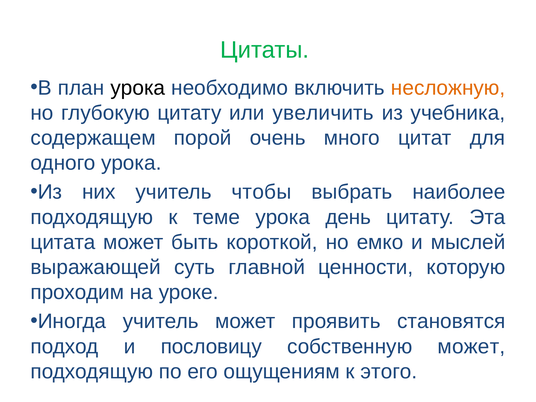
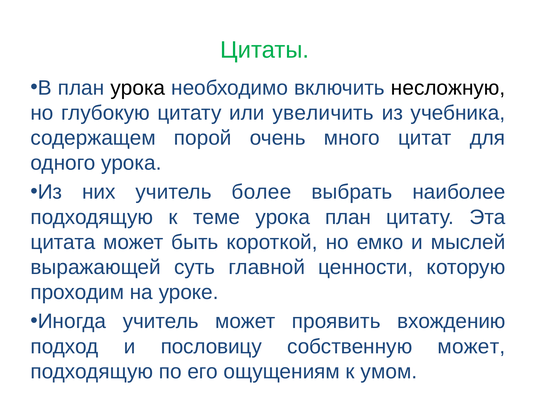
несложную colour: orange -> black
чтобы: чтобы -> более
урока день: день -> план
становятся: становятся -> вхождению
этого: этого -> умом
